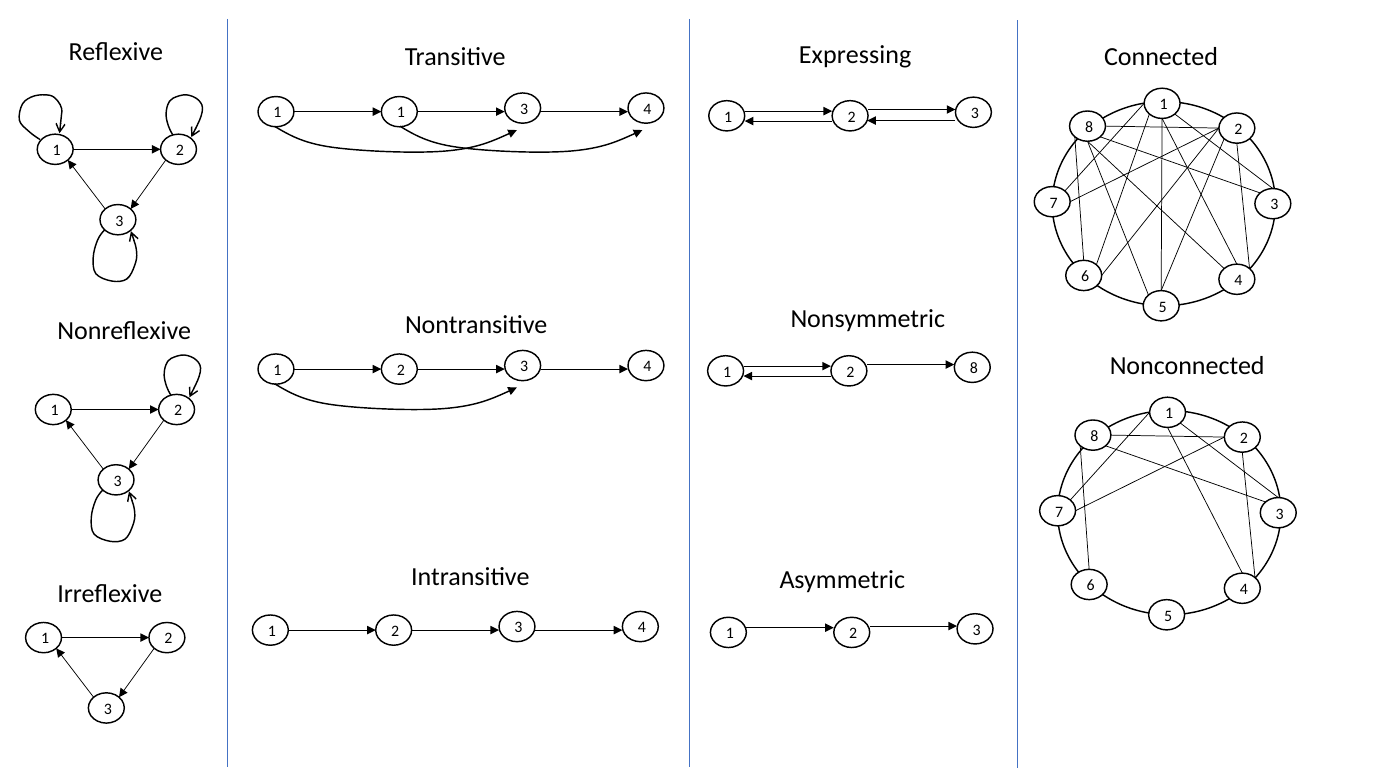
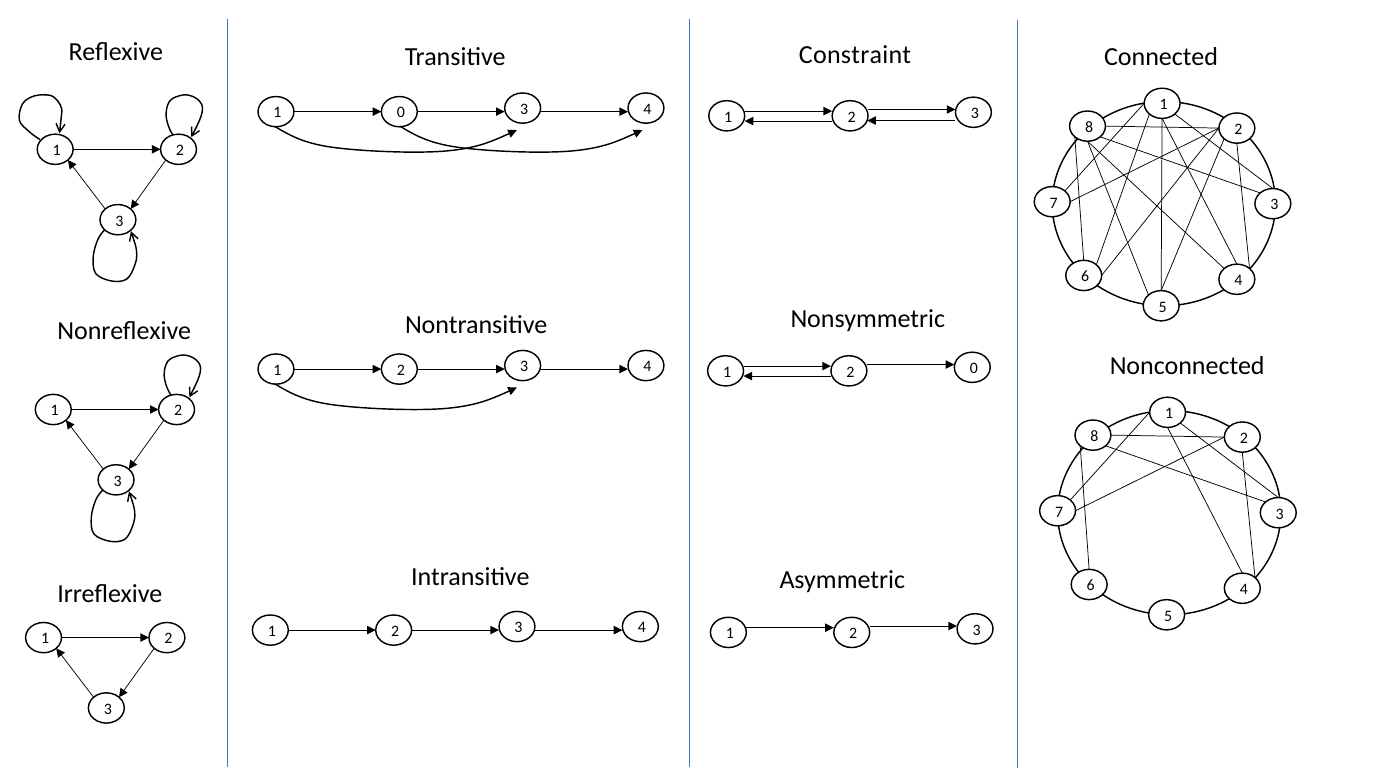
Expressing: Expressing -> Constraint
1 1: 1 -> 0
2 8: 8 -> 0
